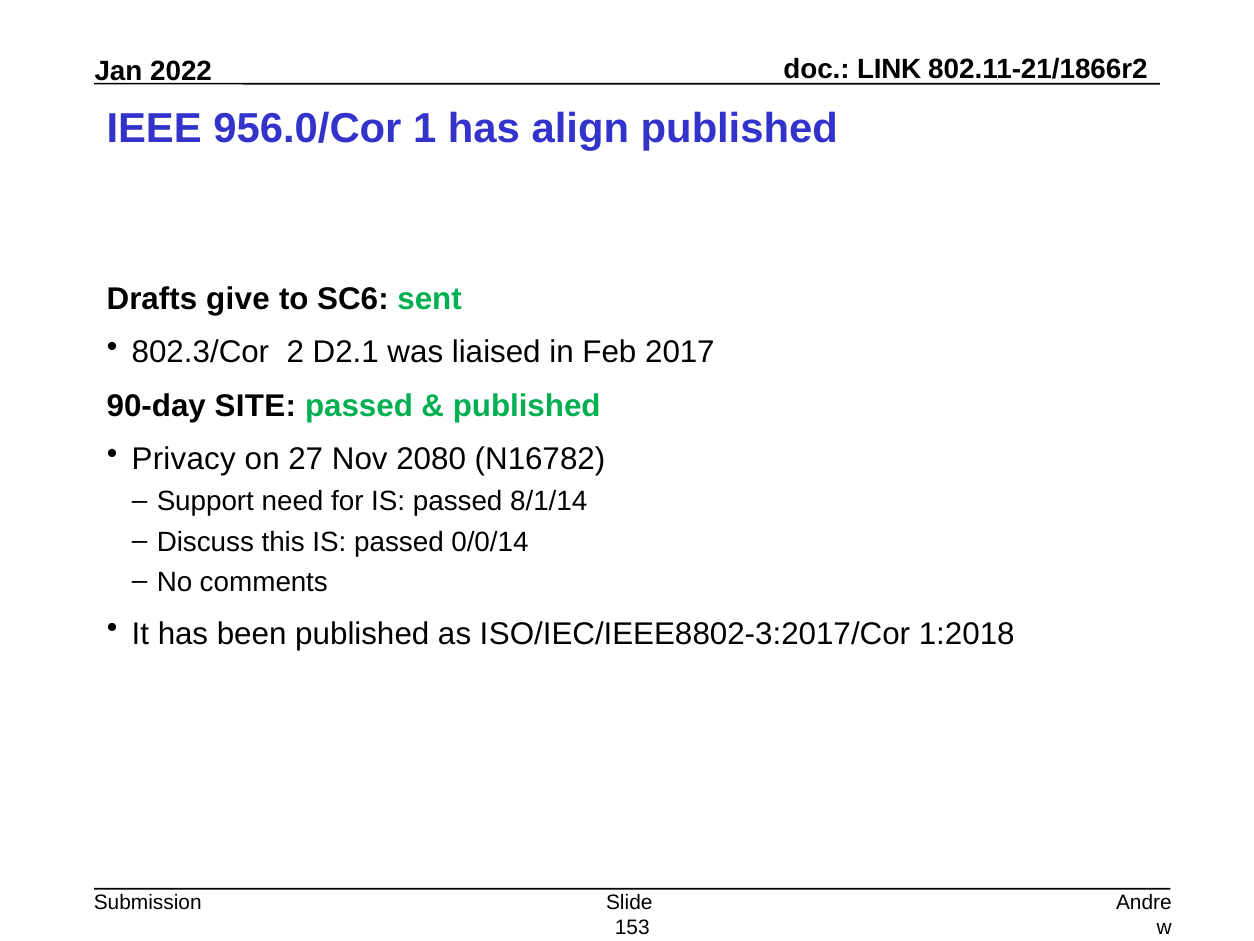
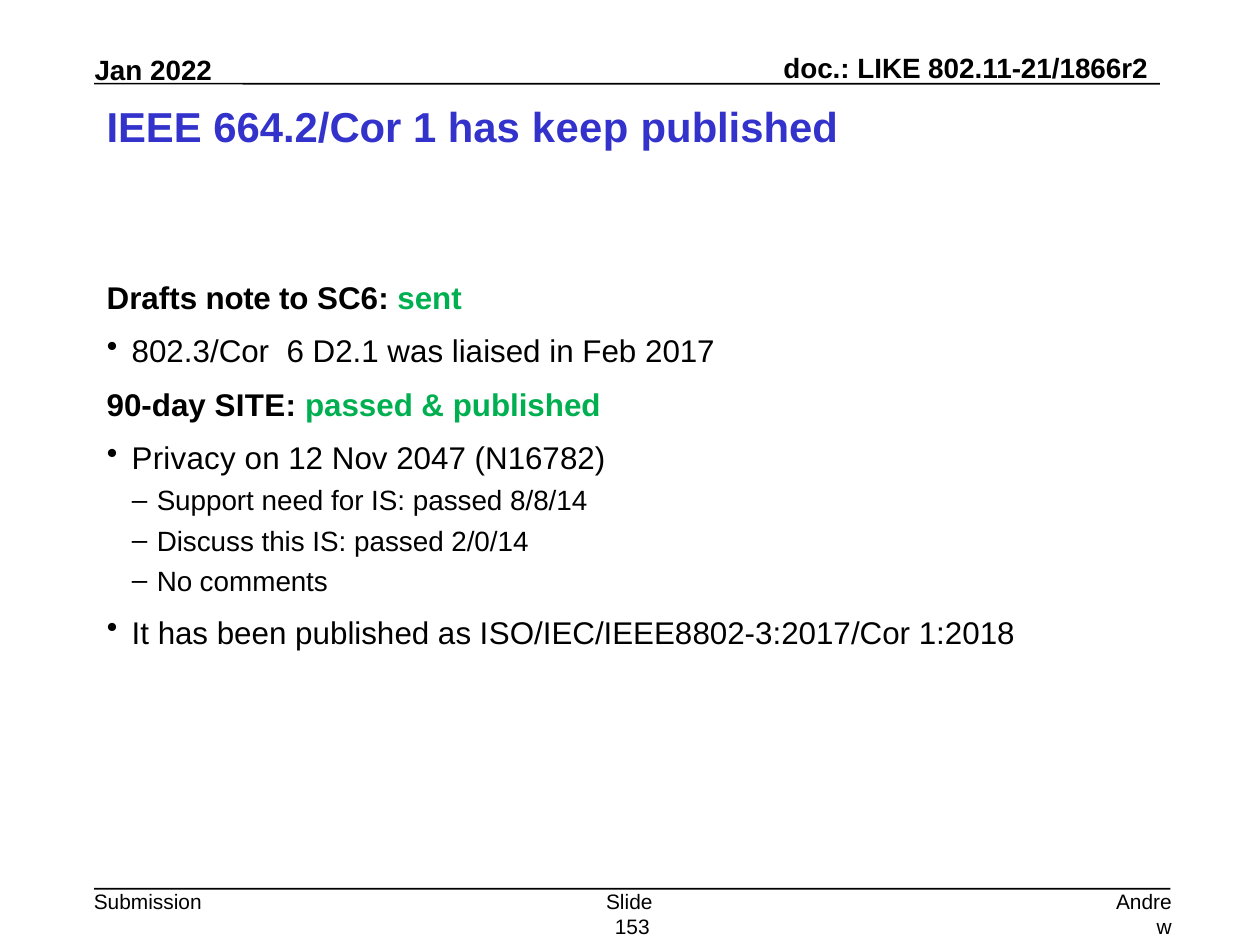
LINK: LINK -> LIKE
956.0/Cor: 956.0/Cor -> 664.2/Cor
align: align -> keep
give: give -> note
2: 2 -> 6
27: 27 -> 12
2080: 2080 -> 2047
8/1/14: 8/1/14 -> 8/8/14
0/0/14: 0/0/14 -> 2/0/14
